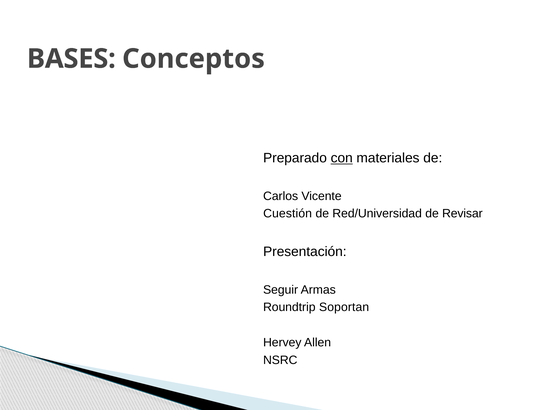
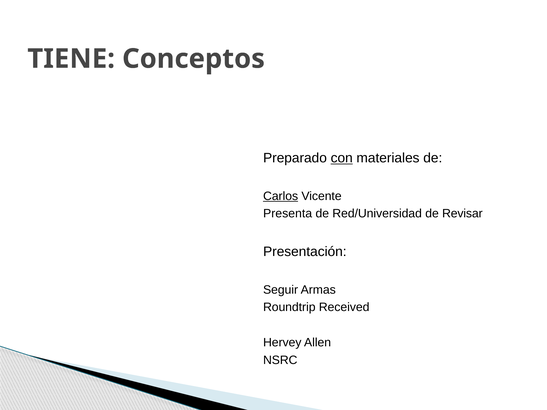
BASES: BASES -> TIENE
Carlos underline: none -> present
Cuestión: Cuestión -> Presenta
Soportan: Soportan -> Received
